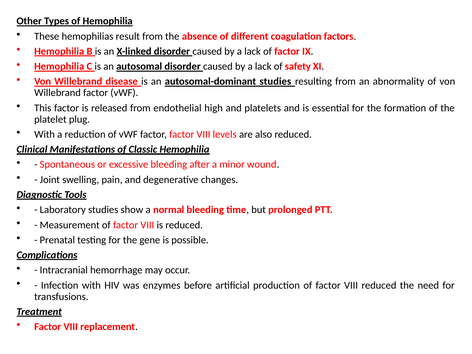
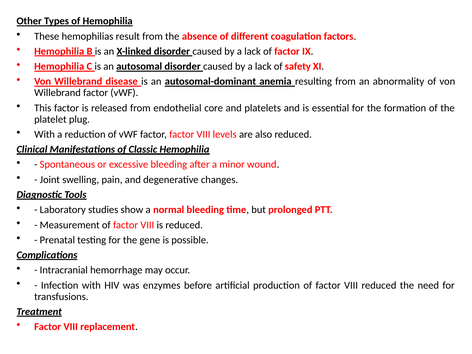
autosomal-dominant studies: studies -> anemia
high: high -> core
